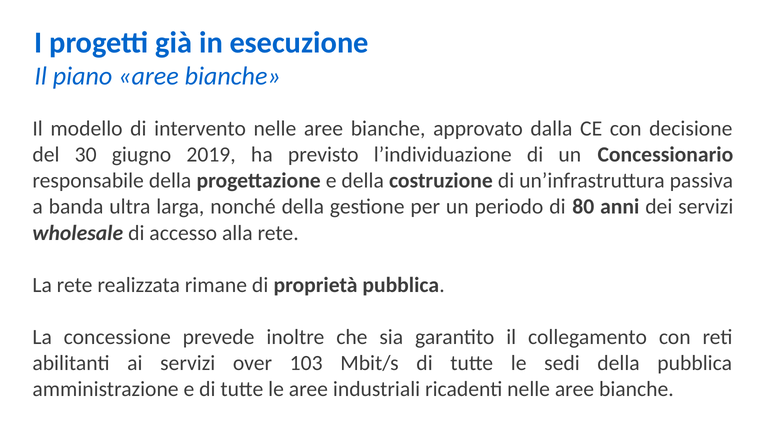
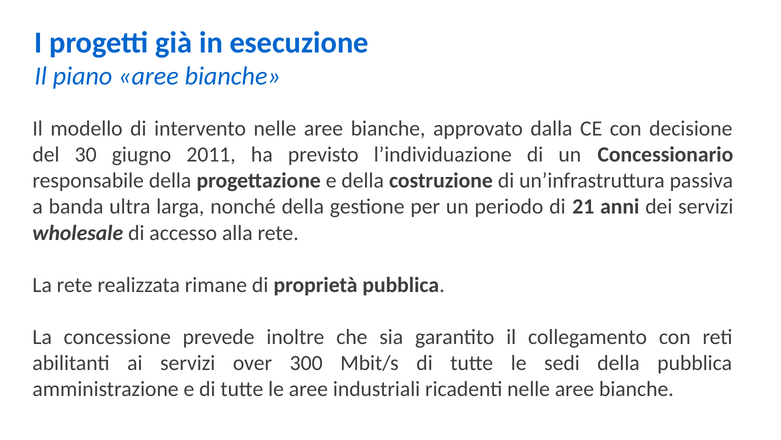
2019: 2019 -> 2011
80: 80 -> 21
103: 103 -> 300
